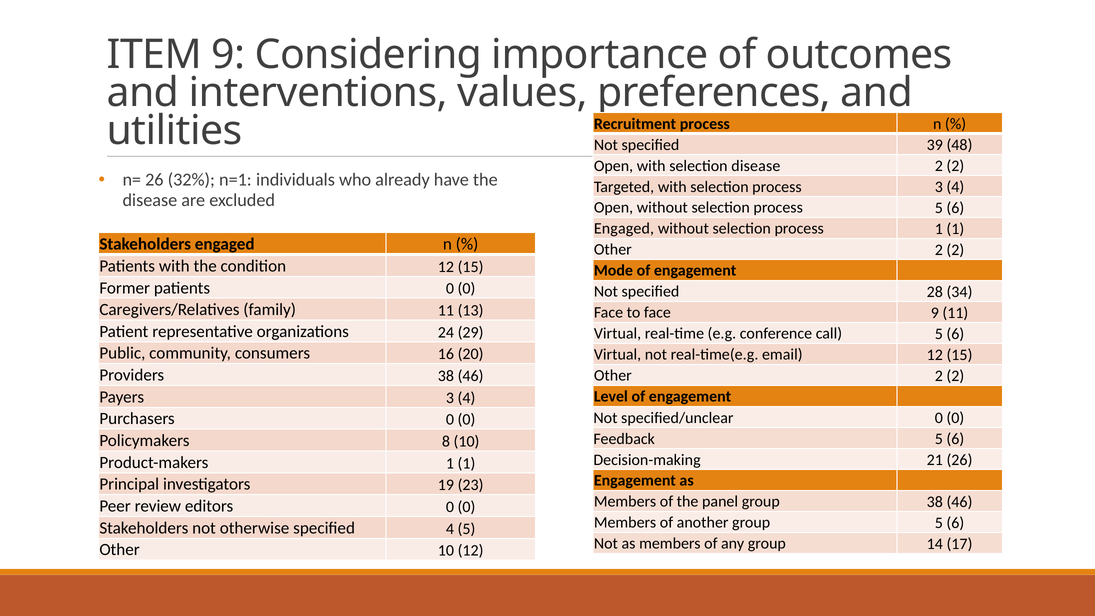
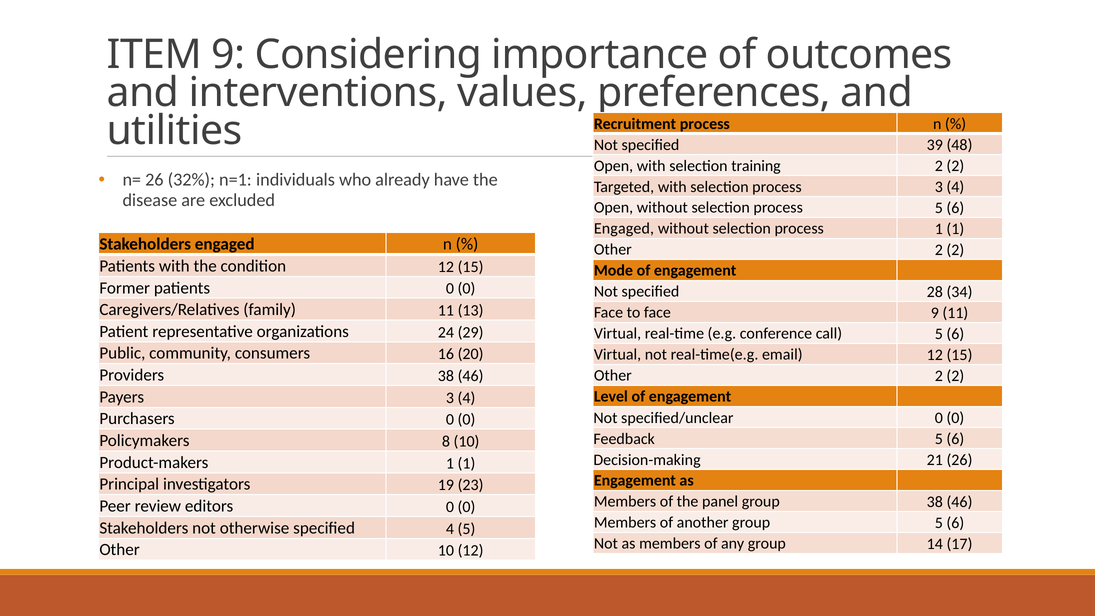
selection disease: disease -> training
